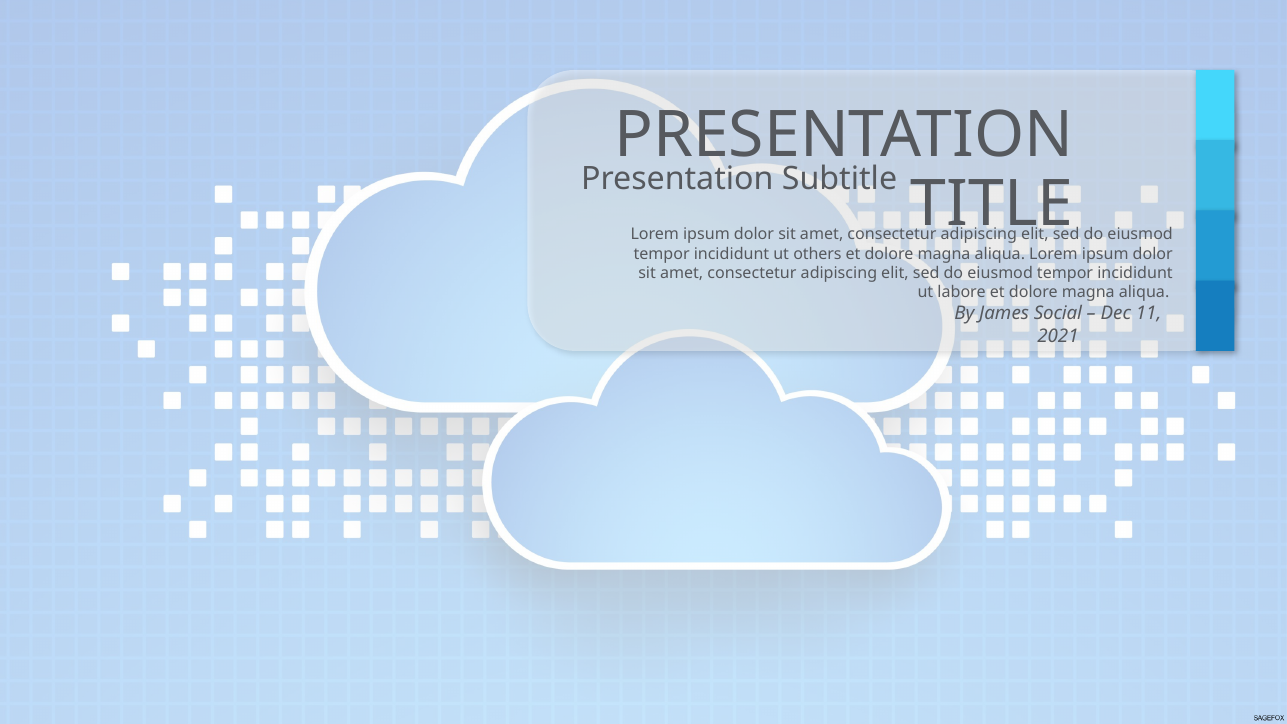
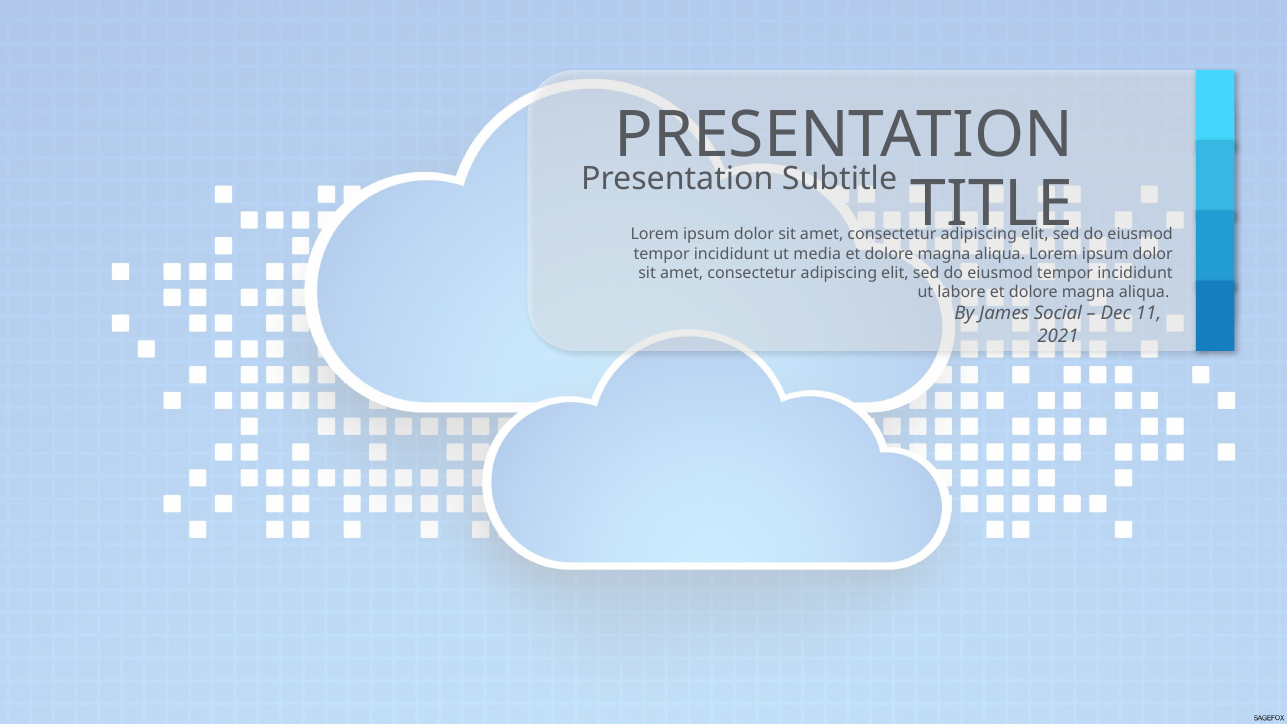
others: others -> media
